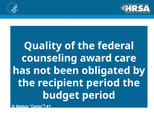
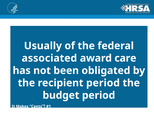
Quality: Quality -> Usually
counseling: counseling -> associated
